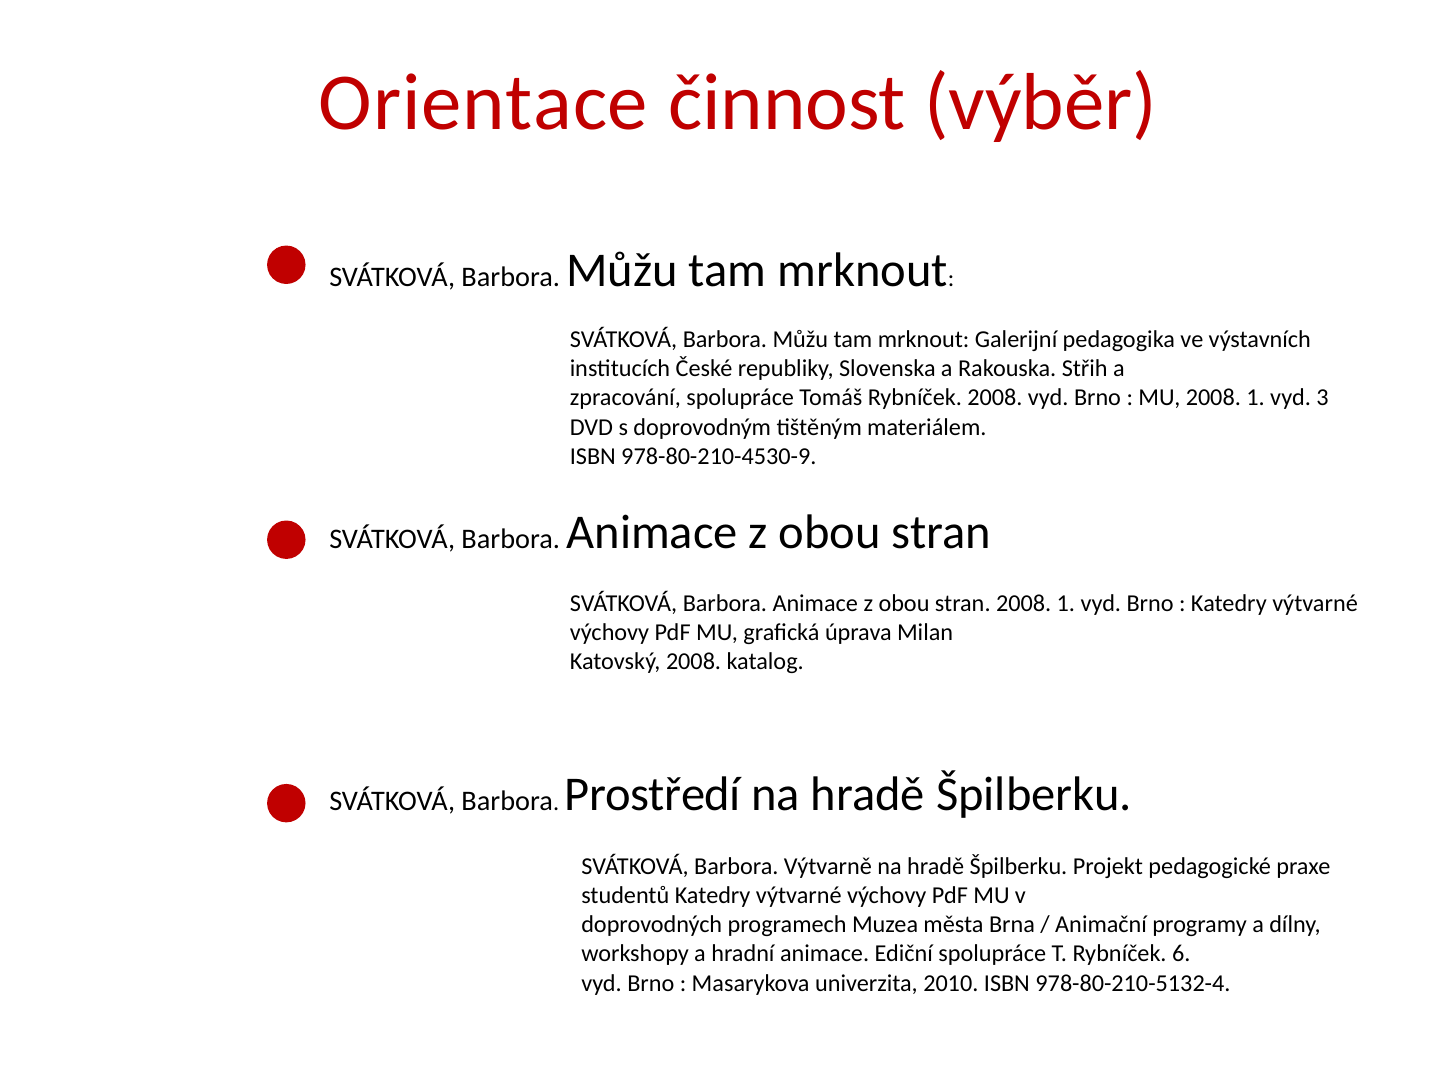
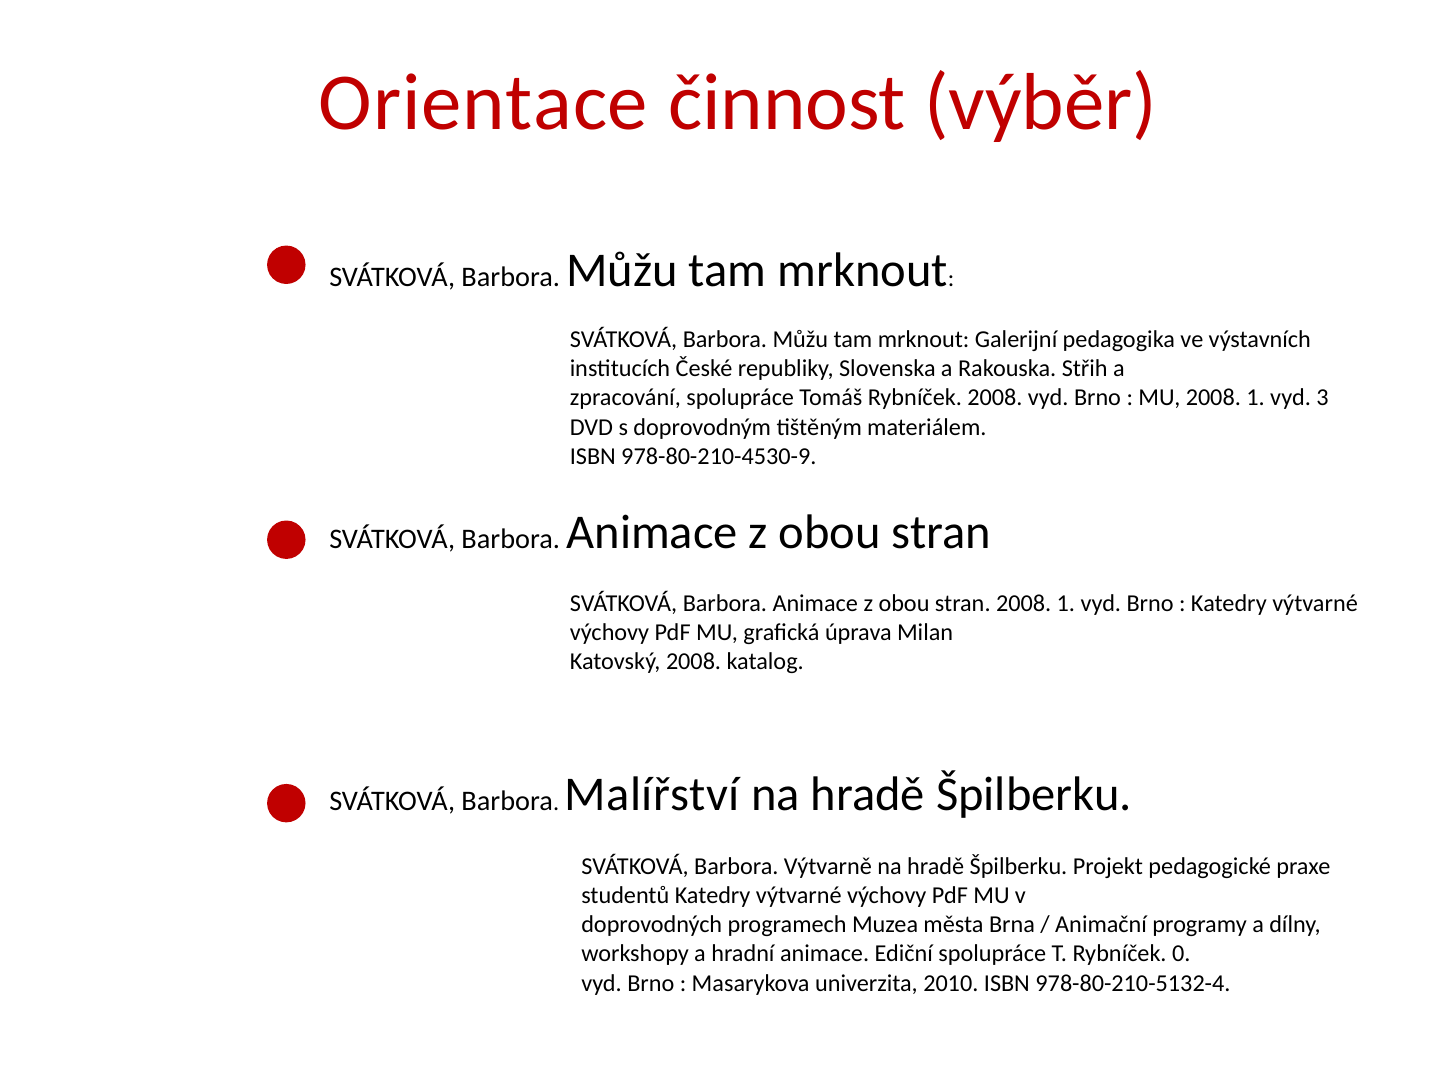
Prostředí: Prostředí -> Malířství
6: 6 -> 0
